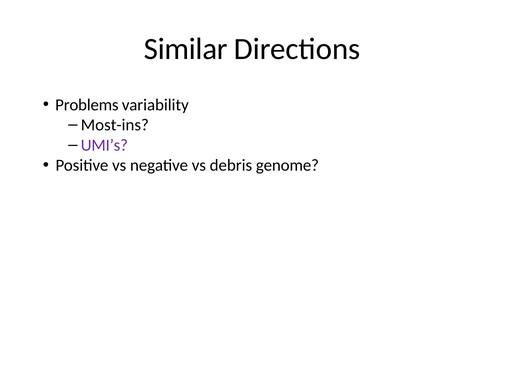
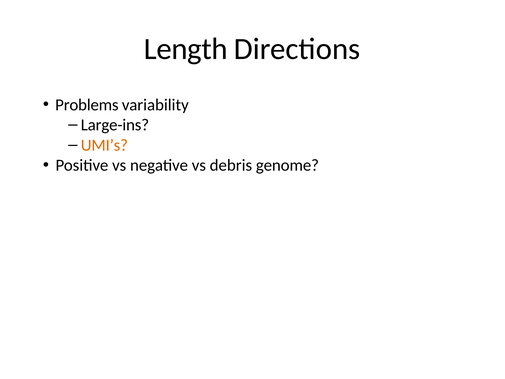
Similar: Similar -> Length
Most-ins: Most-ins -> Large-ins
UMI’s colour: purple -> orange
